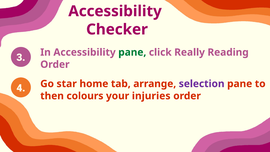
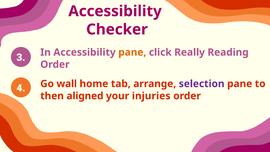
pane at (132, 52) colour: green -> orange
star: star -> wall
colours: colours -> aligned
